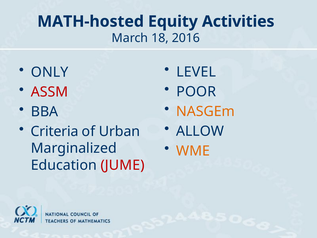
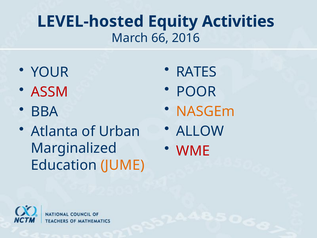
MATH-hosted: MATH-hosted -> LEVEL-hosted
18: 18 -> 66
LEVEL: LEVEL -> RATES
ONLY: ONLY -> YOUR
Criteria: Criteria -> Atlanta
WME colour: orange -> red
JUME colour: red -> orange
